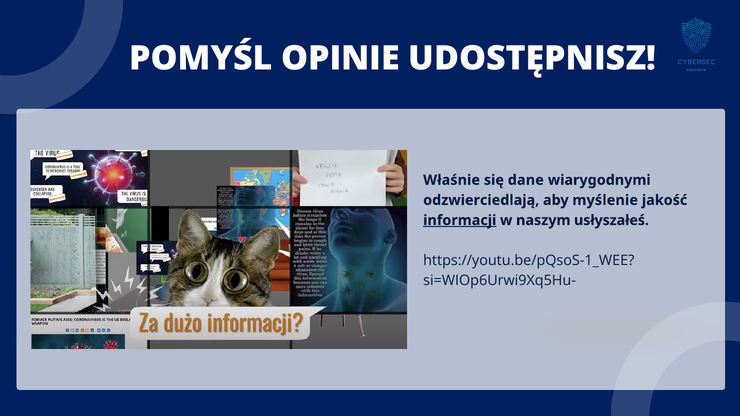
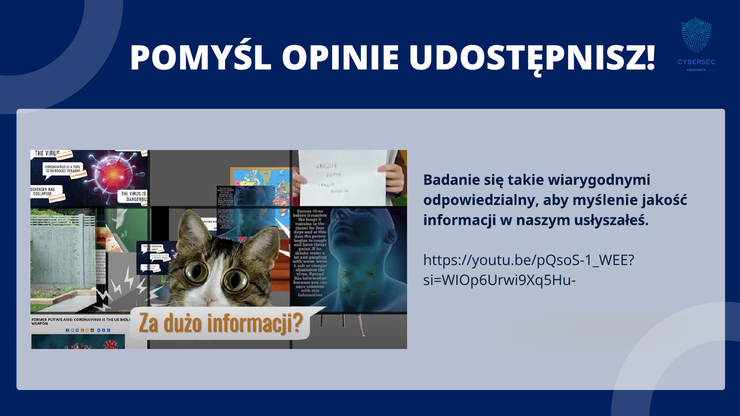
Właśnie: Właśnie -> Badanie
dane: dane -> takie
odzwierciedlają: odzwierciedlają -> odpowiedzialny
informacji underline: present -> none
